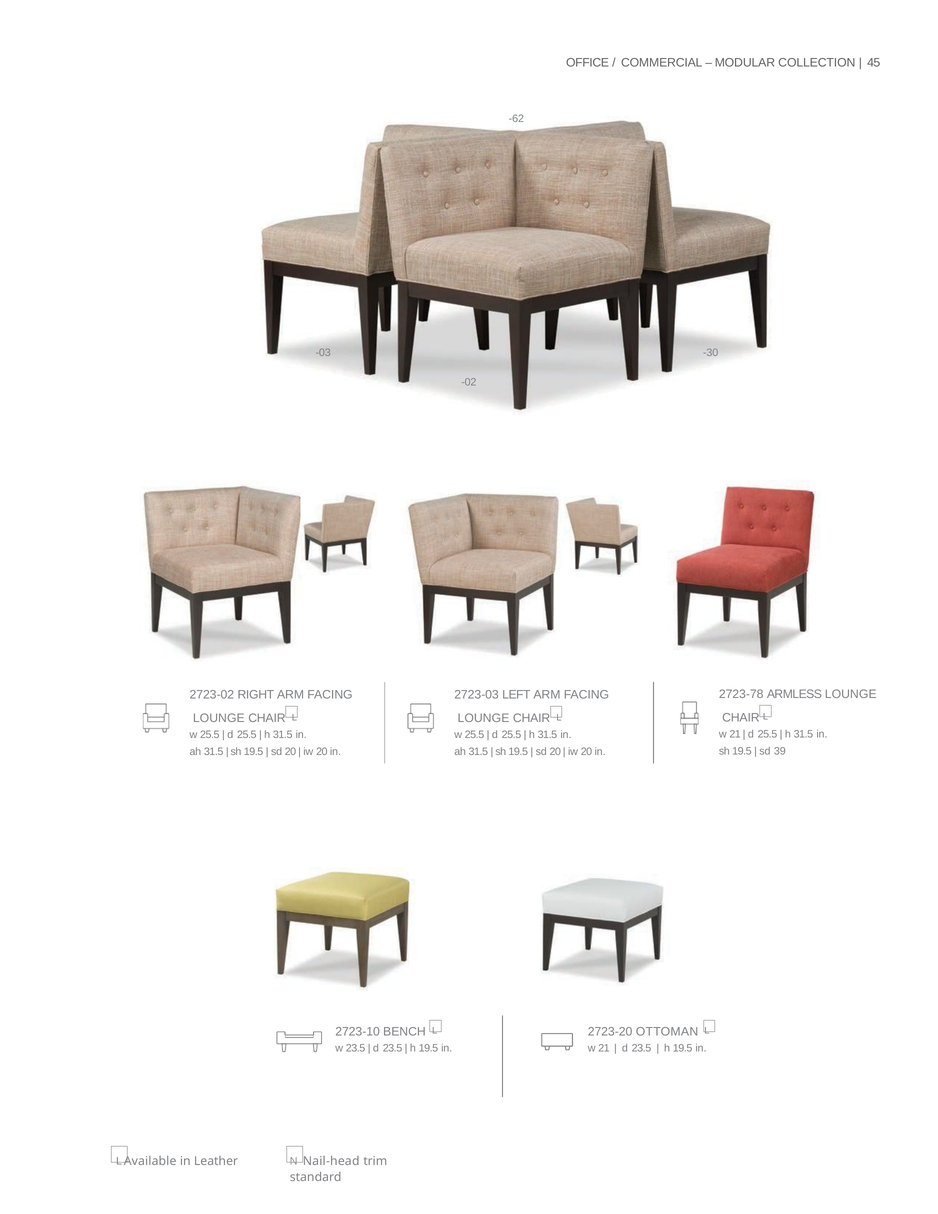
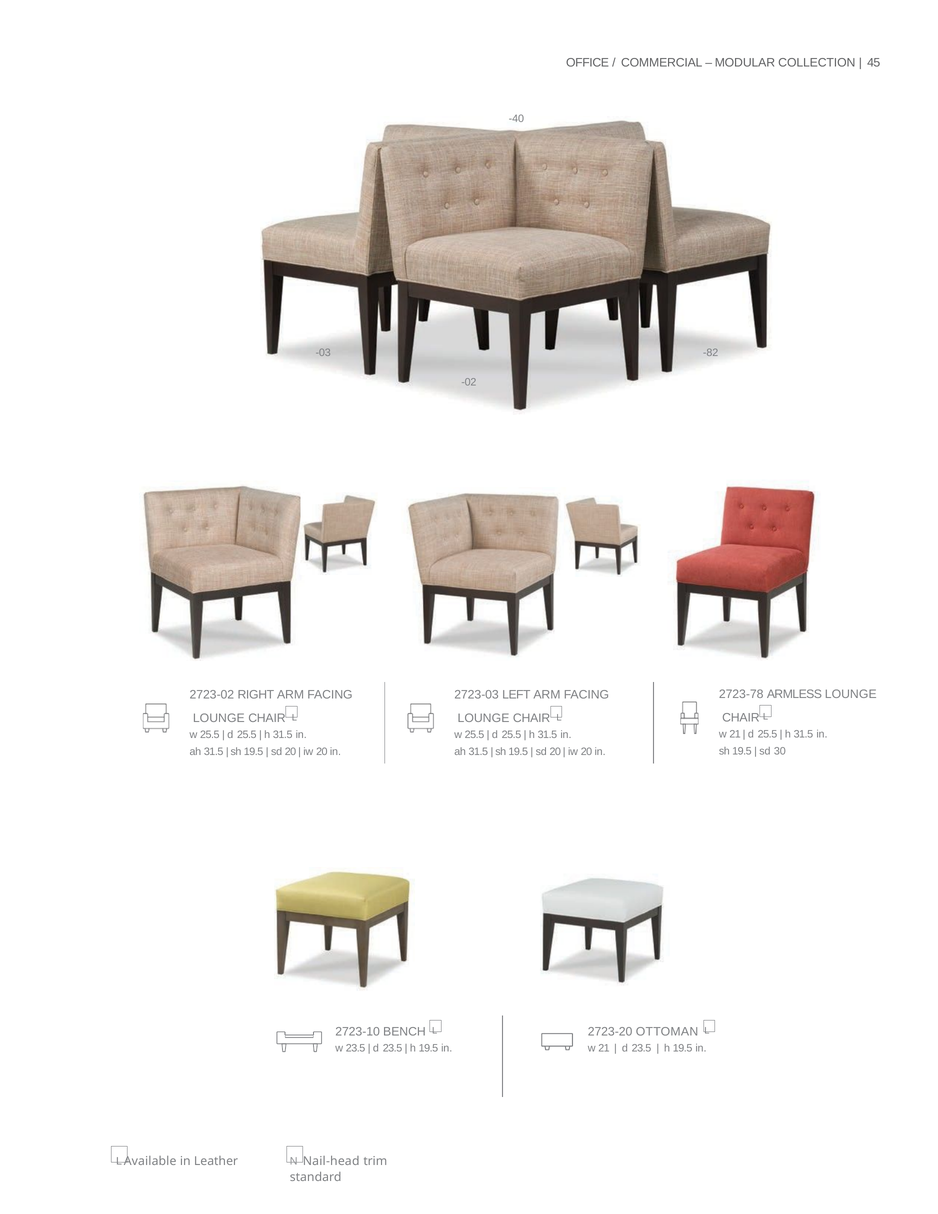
-62: -62 -> -40
-30: -30 -> -82
39: 39 -> 30
